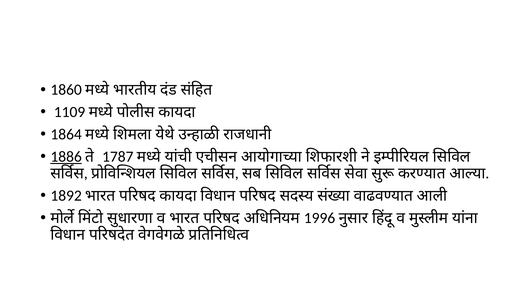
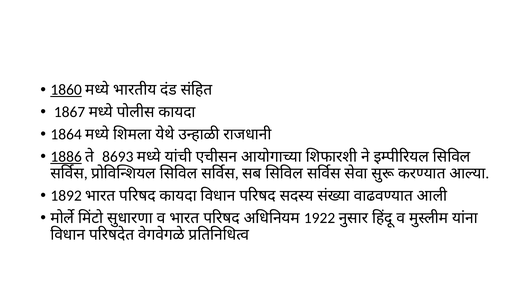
1860 underline: none -> present
1109: 1109 -> 1867
1787: 1787 -> 8693
1996: 1996 -> 1922
